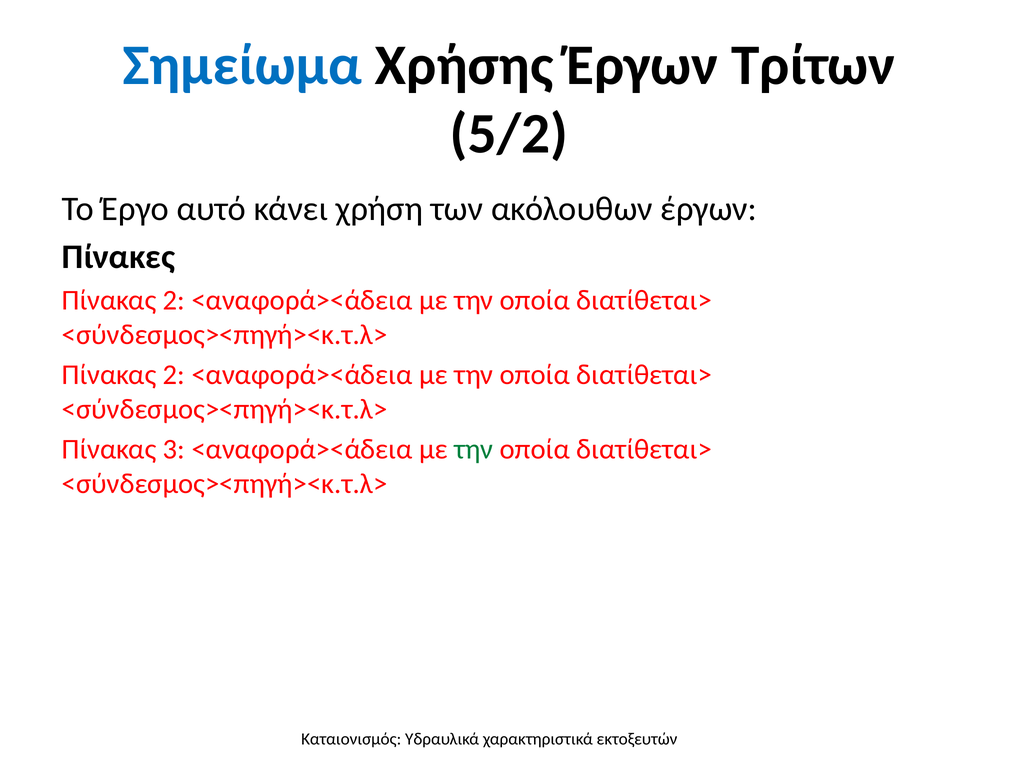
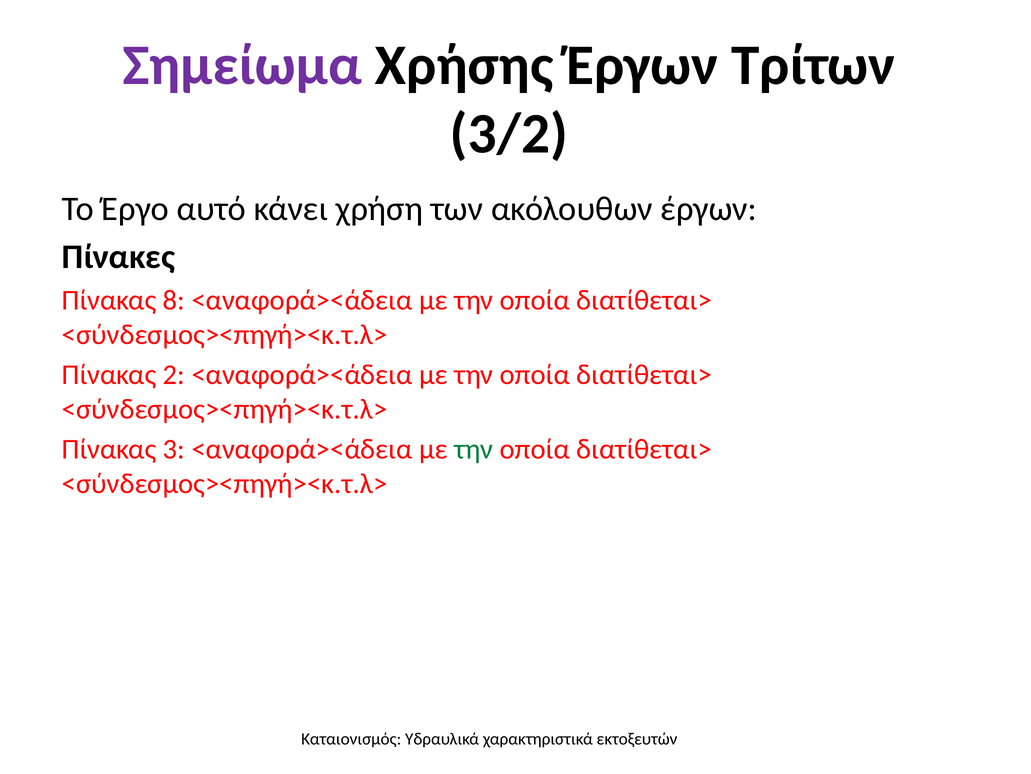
Σημείωμα colour: blue -> purple
5/2: 5/2 -> 3/2
2 at (174, 300): 2 -> 8
